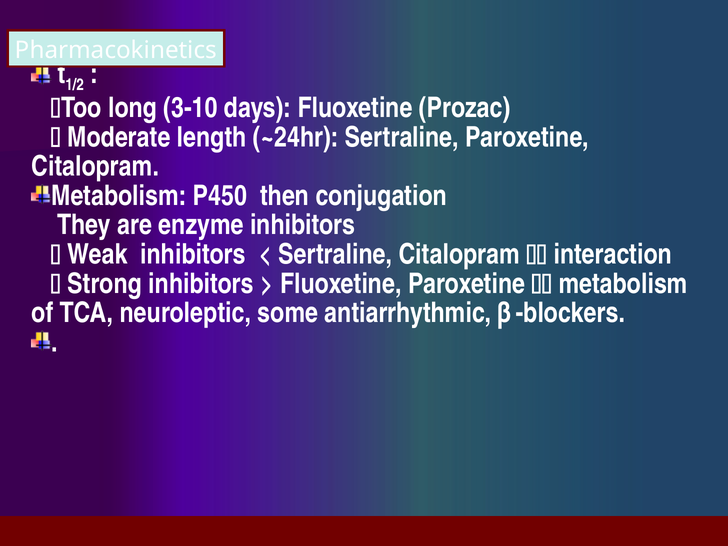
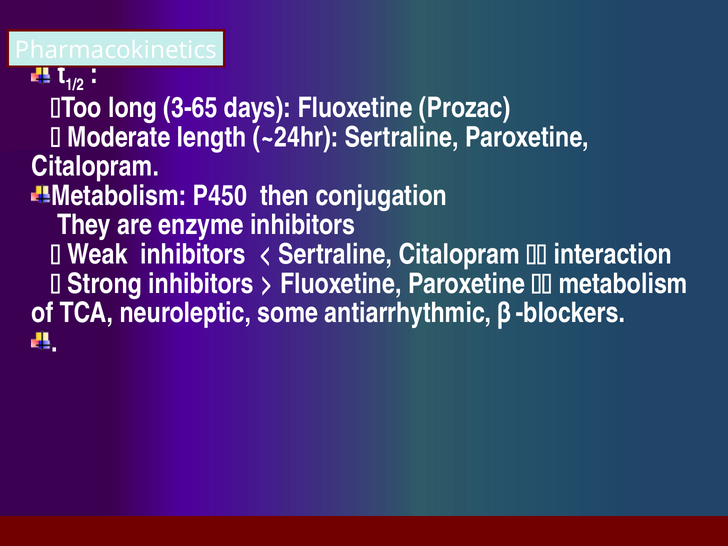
3-10: 3-10 -> 3-65
